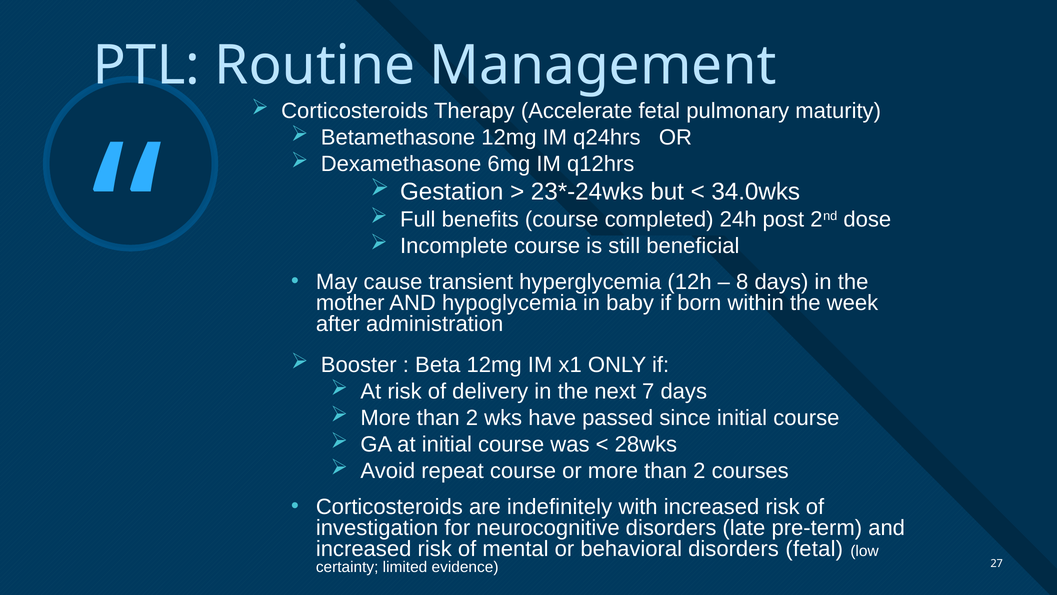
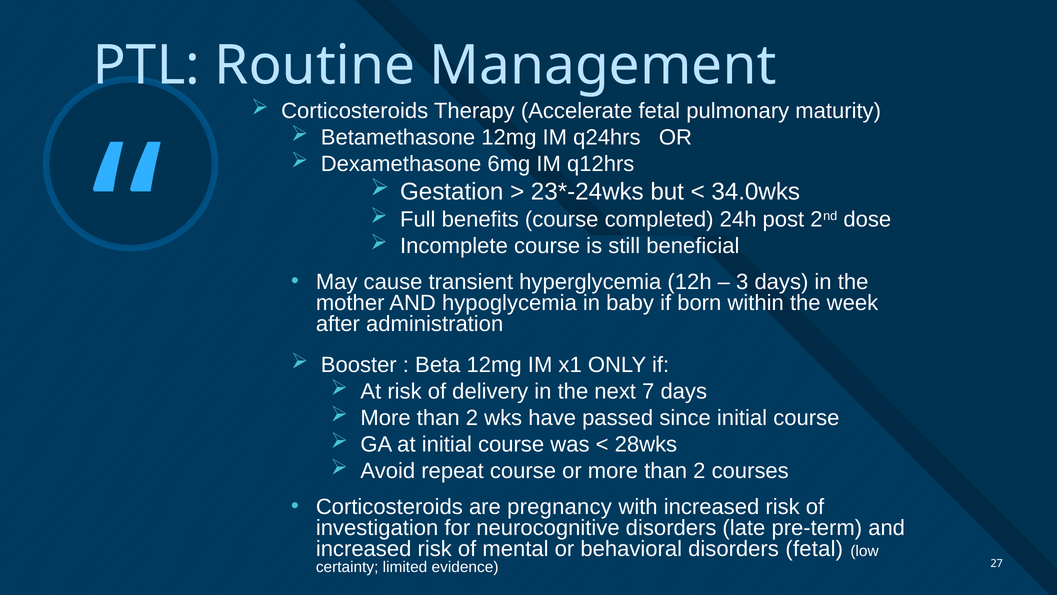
8: 8 -> 3
indefinitely: indefinitely -> pregnancy
